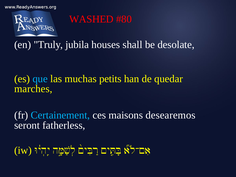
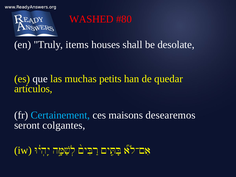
jubila: jubila -> items
que colour: light blue -> white
marches: marches -> artículos
fatherless: fatherless -> colgantes
